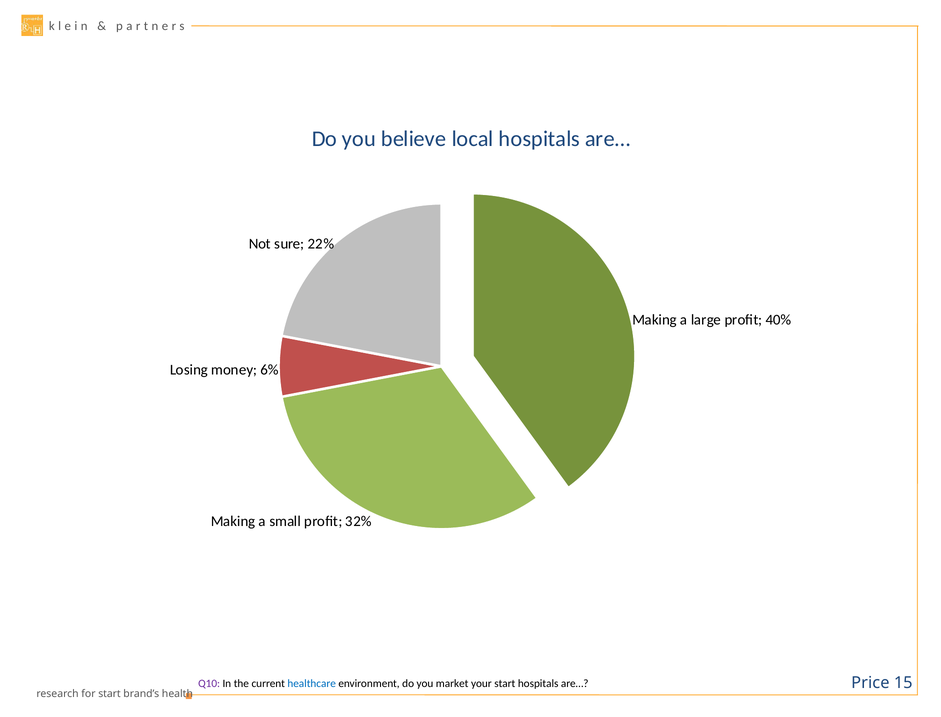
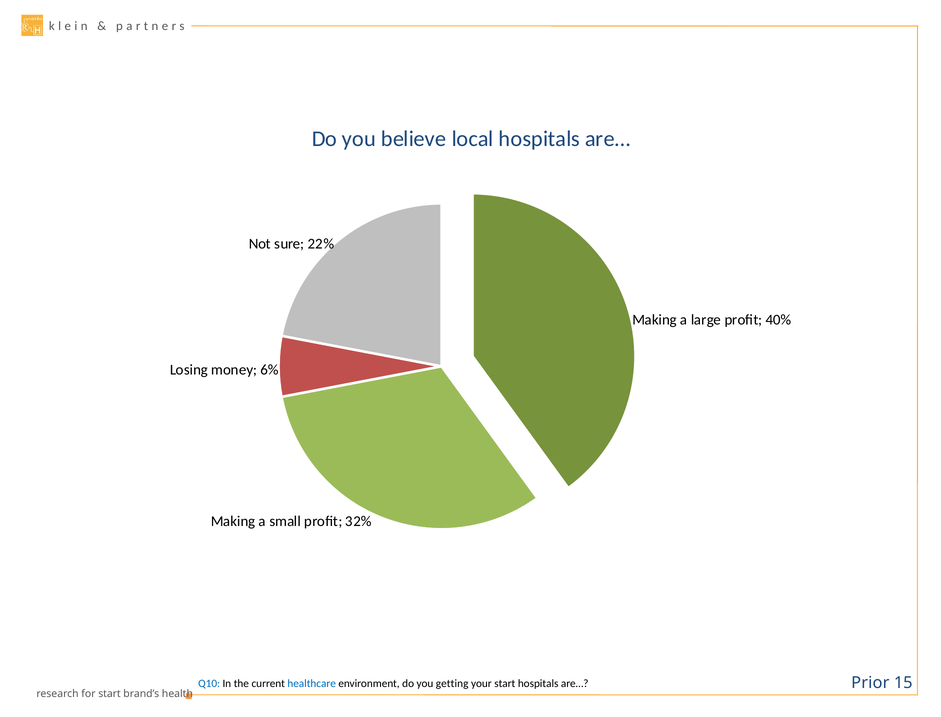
Price: Price -> Prior
Q10 colour: purple -> blue
market: market -> getting
